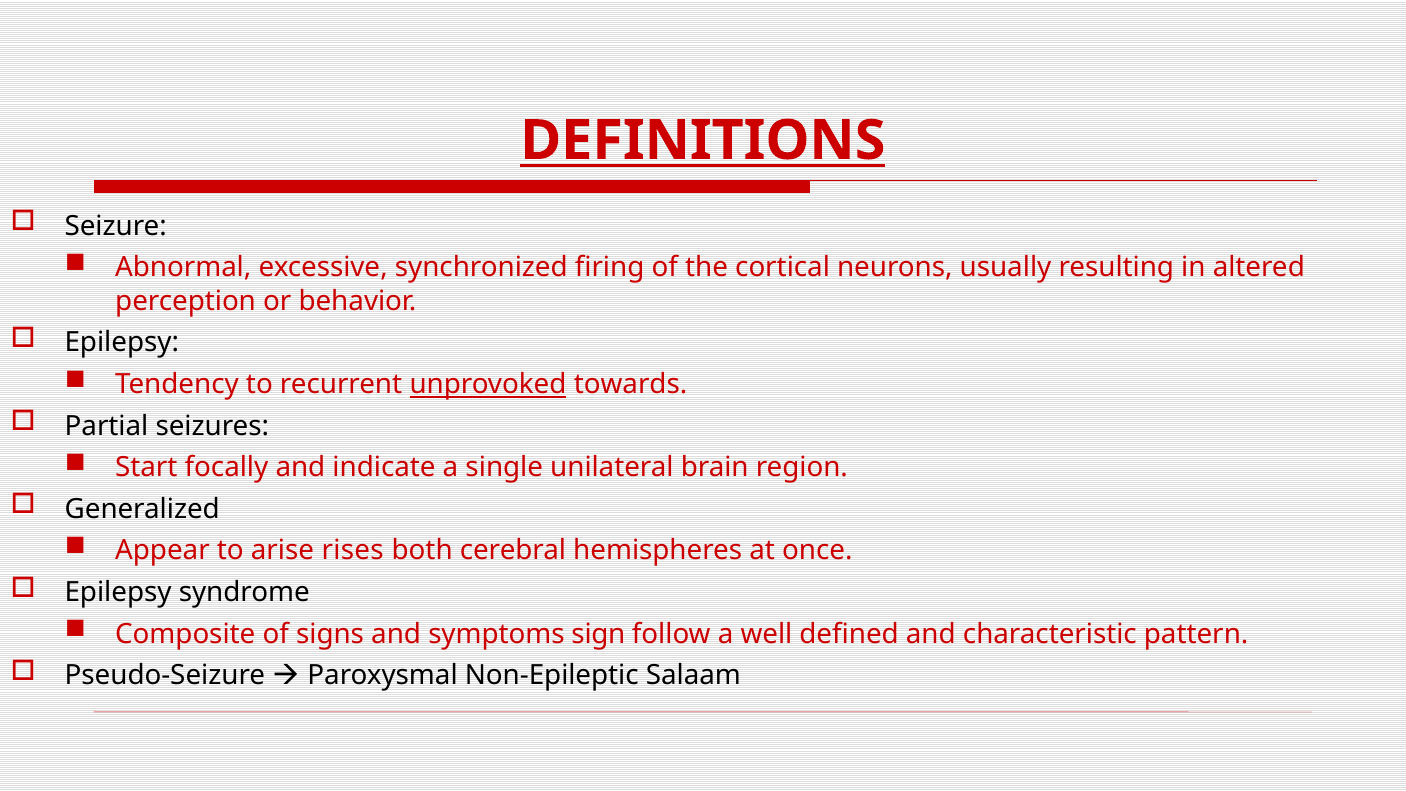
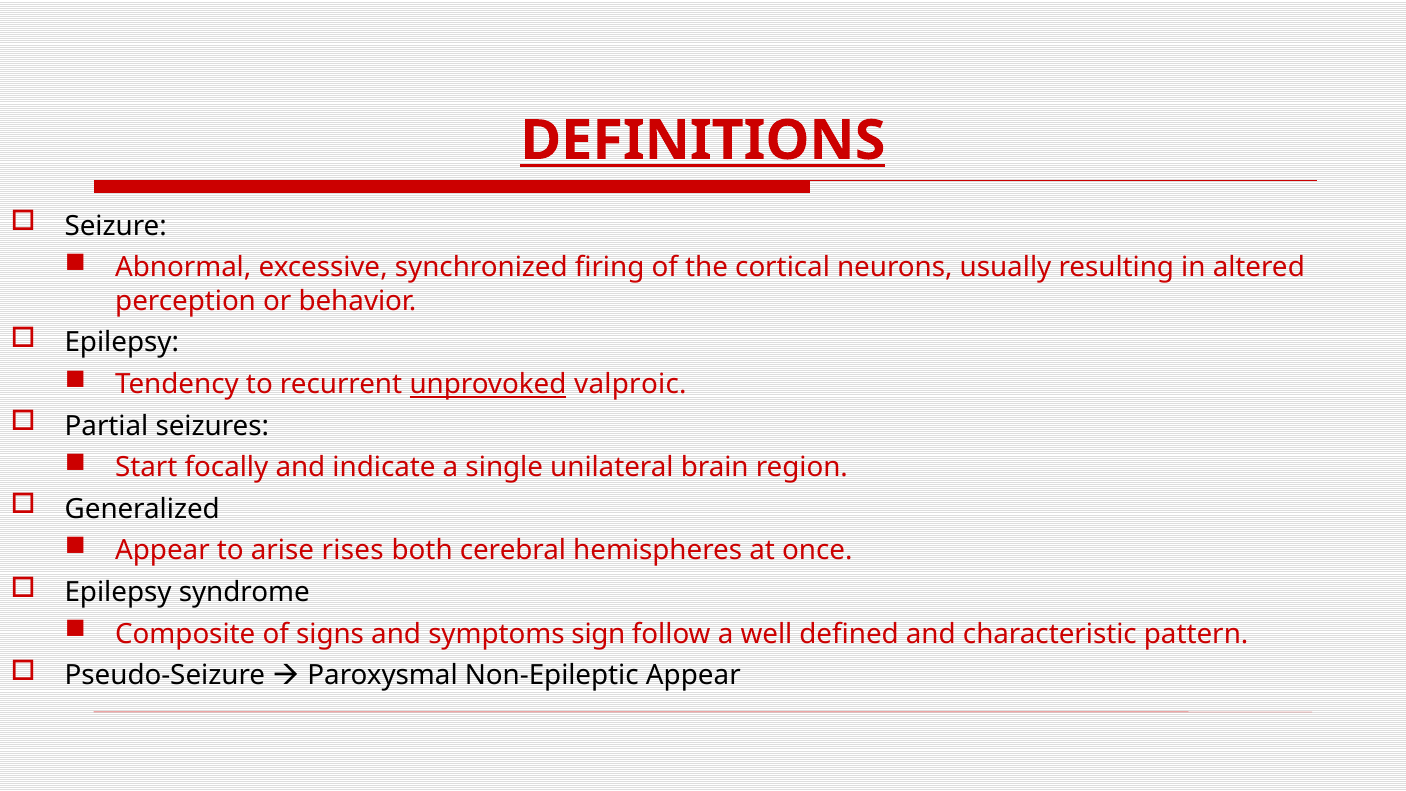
towards: towards -> valproic
Non-Epileptic Salaam: Salaam -> Appear
